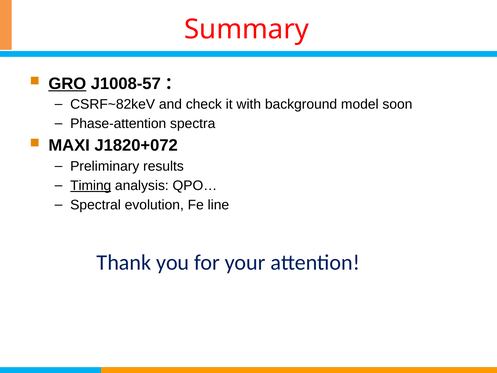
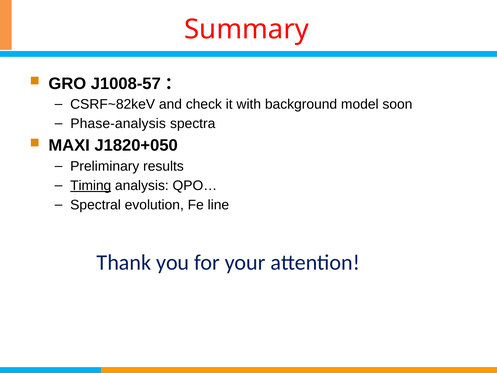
GRO underline: present -> none
Phase-attention: Phase-attention -> Phase-analysis
J1820+072: J1820+072 -> J1820+050
